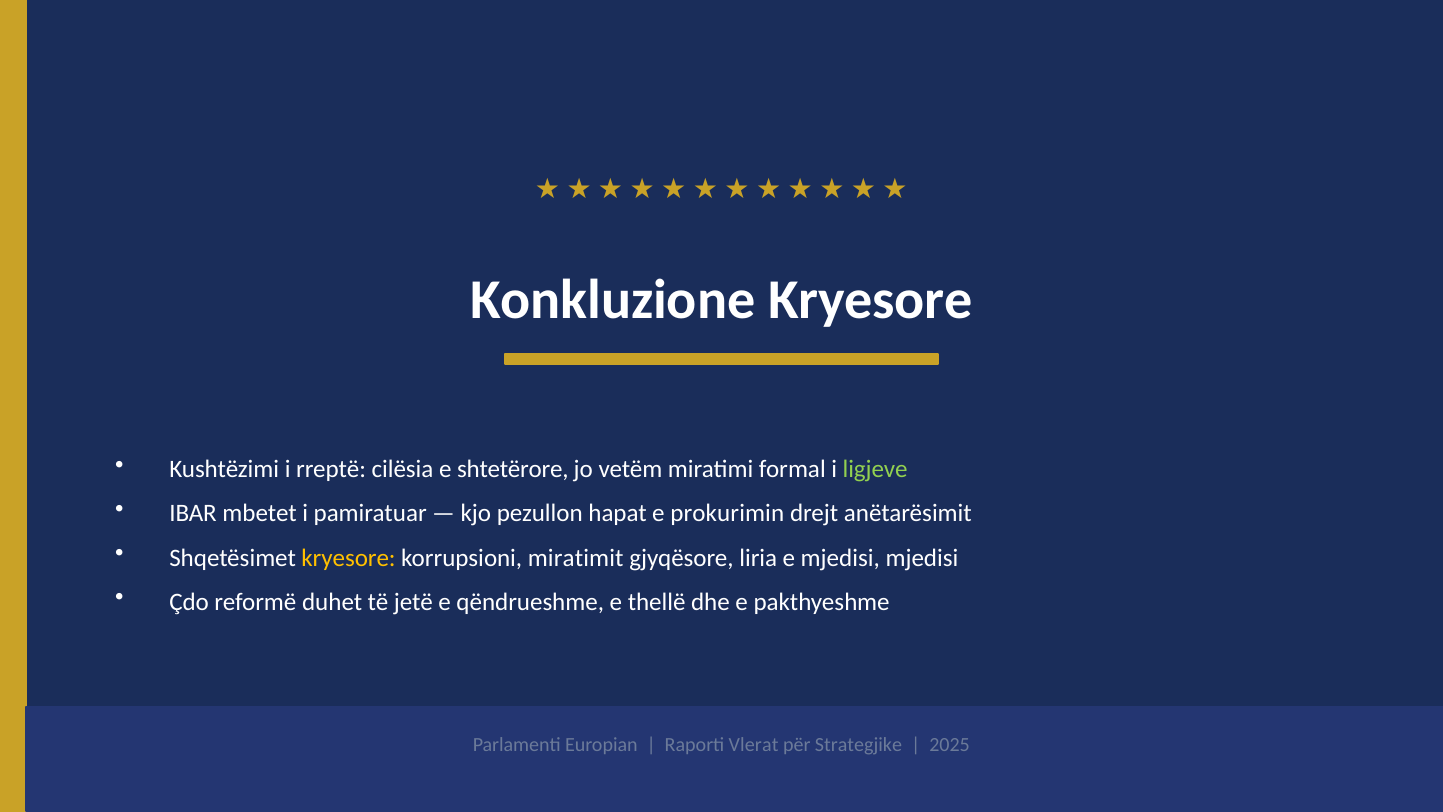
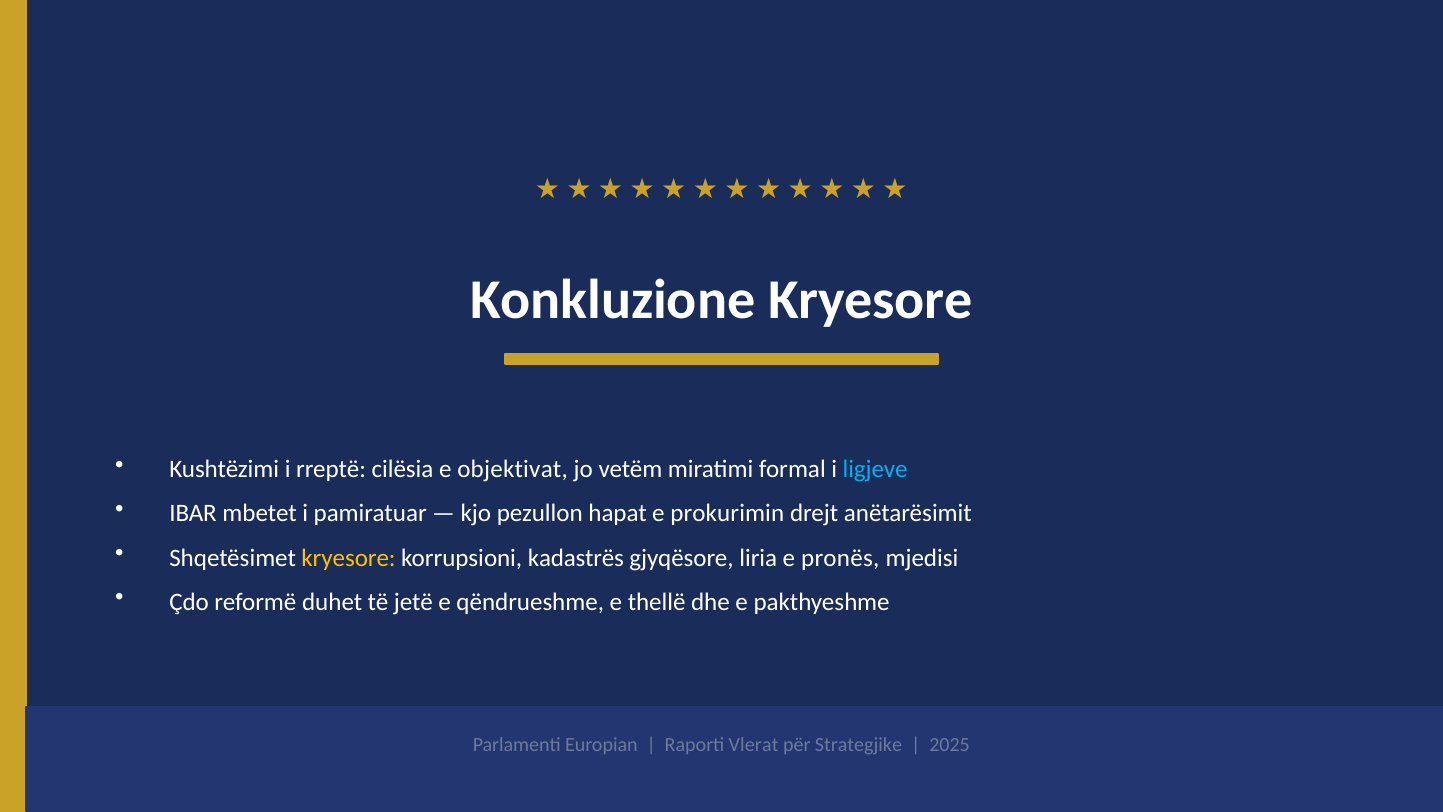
shtetërore: shtetërore -> objektivat
ligjeve colour: light green -> light blue
miratimit: miratimit -> kadastrës
e mjedisi: mjedisi -> pronës
